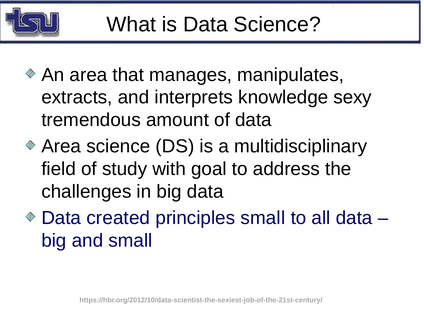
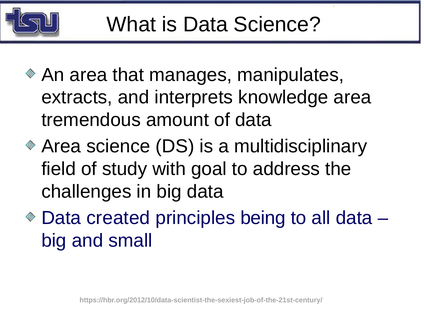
knowledge sexy: sexy -> area
principles small: small -> being
